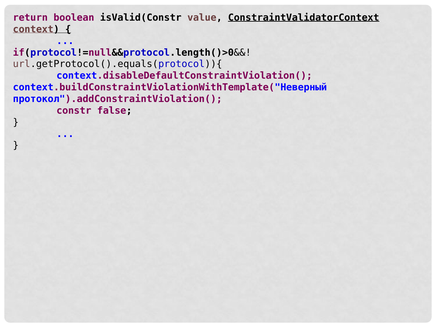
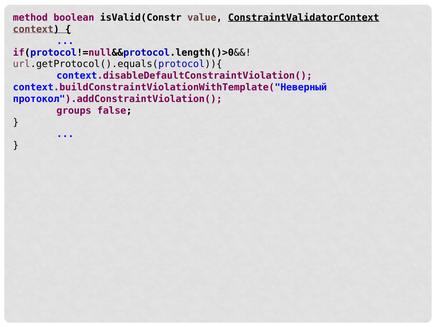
return: return -> method
constr: constr -> groups
